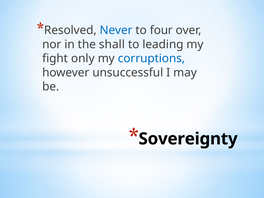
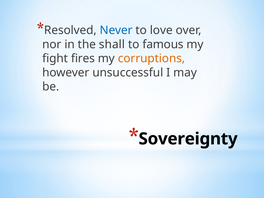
four: four -> love
leading: leading -> famous
only: only -> fires
corruptions colour: blue -> orange
